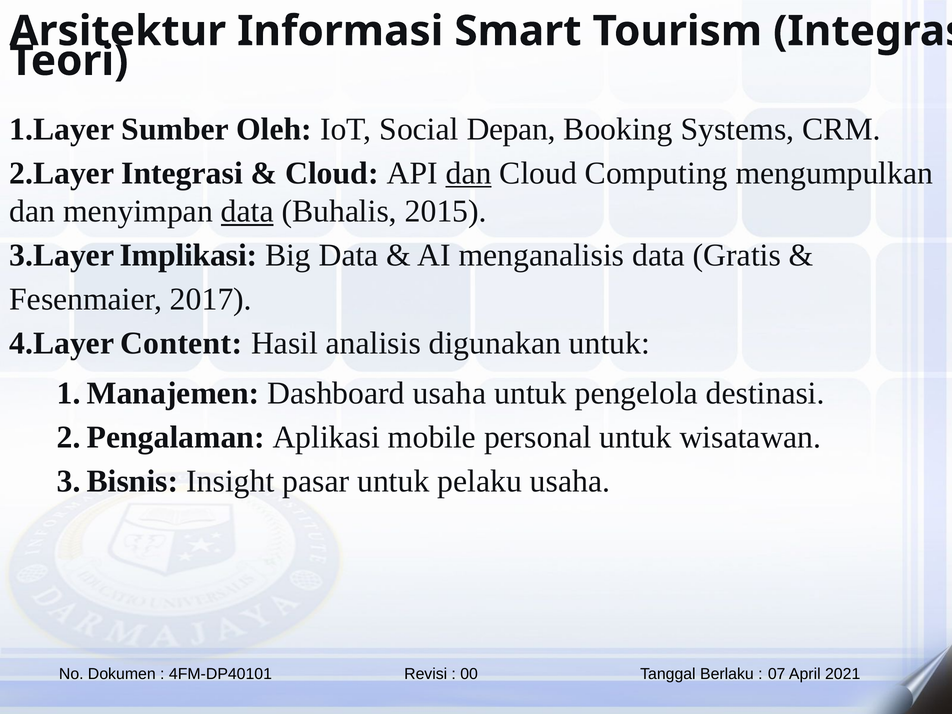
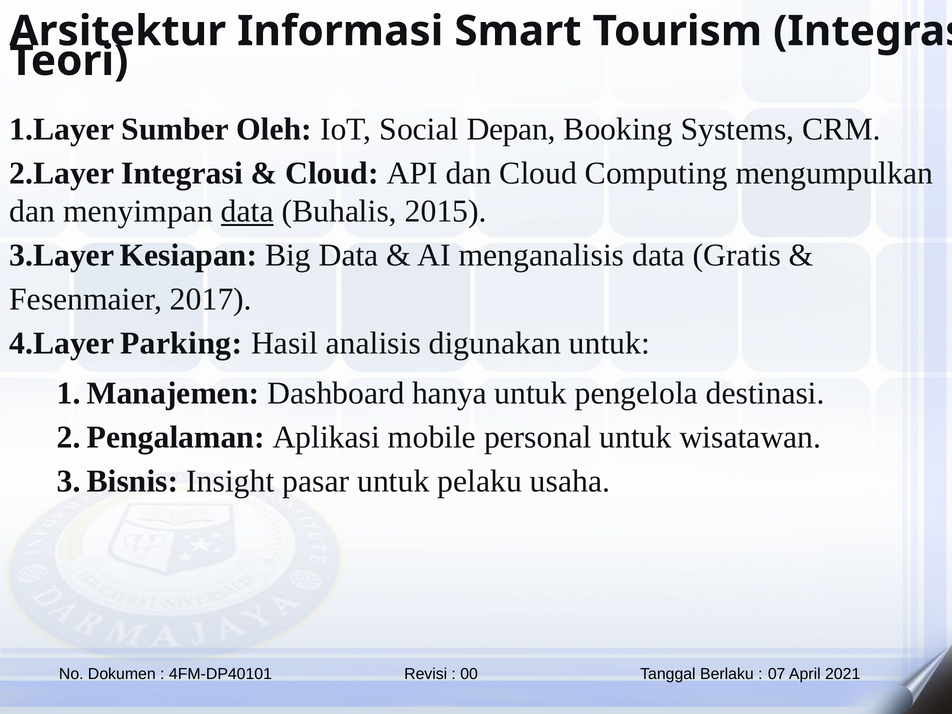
dan at (469, 173) underline: present -> none
Implikasi: Implikasi -> Kesiapan
Content: Content -> Parking
Dashboard usaha: usaha -> hanya
